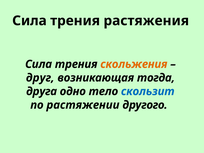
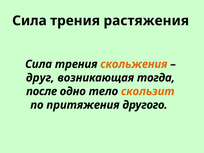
друга: друга -> после
скользит colour: blue -> orange
растяжении: растяжении -> притяжения
